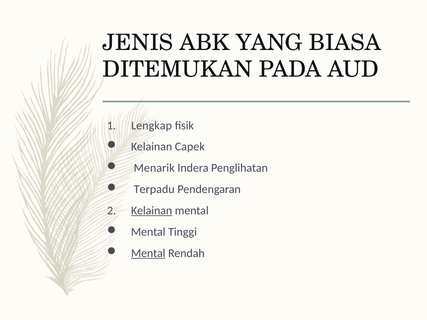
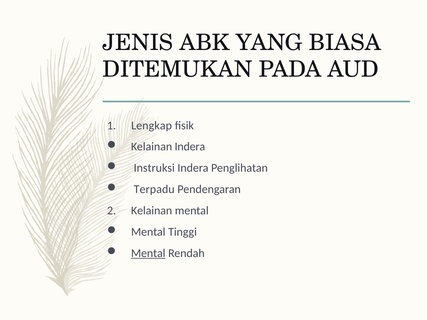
Kelainan Capek: Capek -> Indera
Menarik: Menarik -> Instruksi
Kelainan at (152, 211) underline: present -> none
